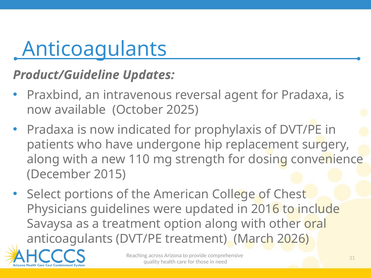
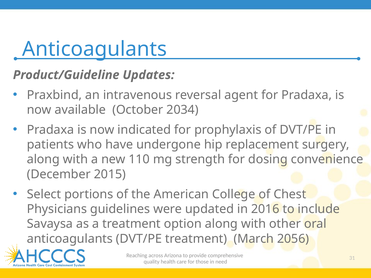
2025: 2025 -> 2034
2026: 2026 -> 2056
